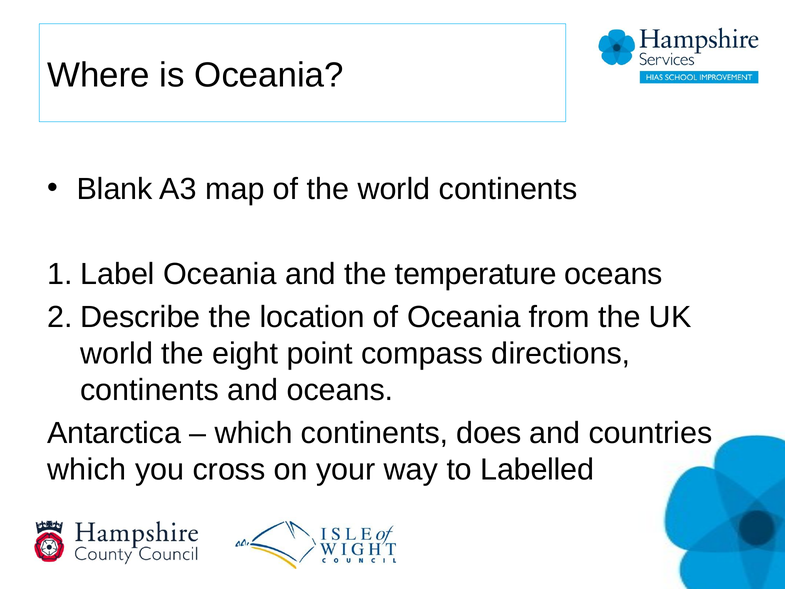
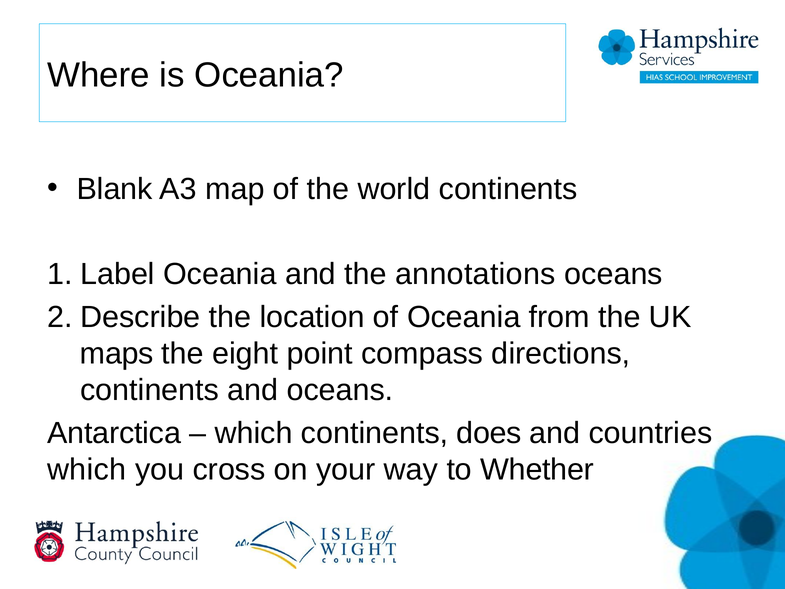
temperature: temperature -> annotations
world at (117, 353): world -> maps
Labelled: Labelled -> Whether
